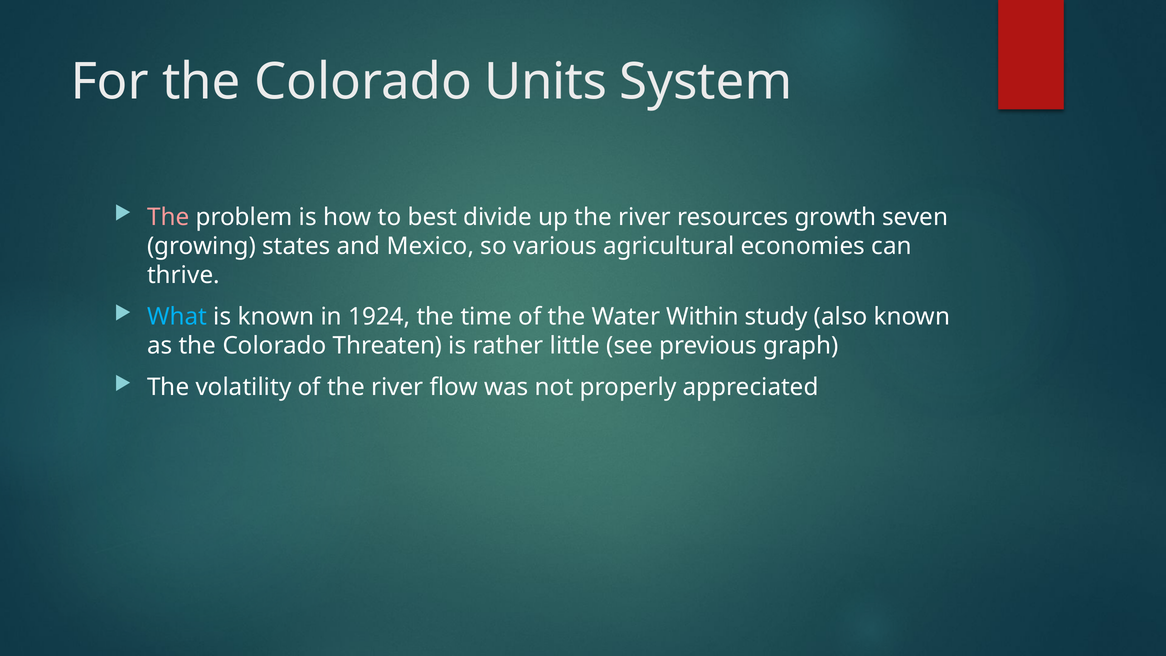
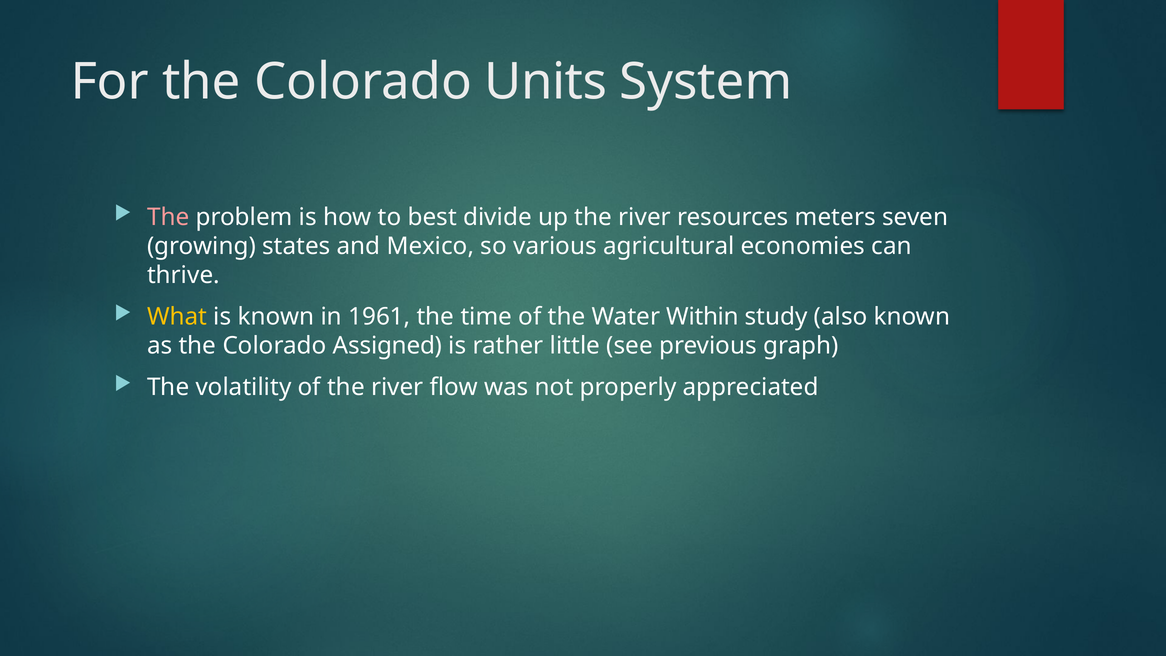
growth: growth -> meters
What colour: light blue -> yellow
1924: 1924 -> 1961
Threaten: Threaten -> Assigned
